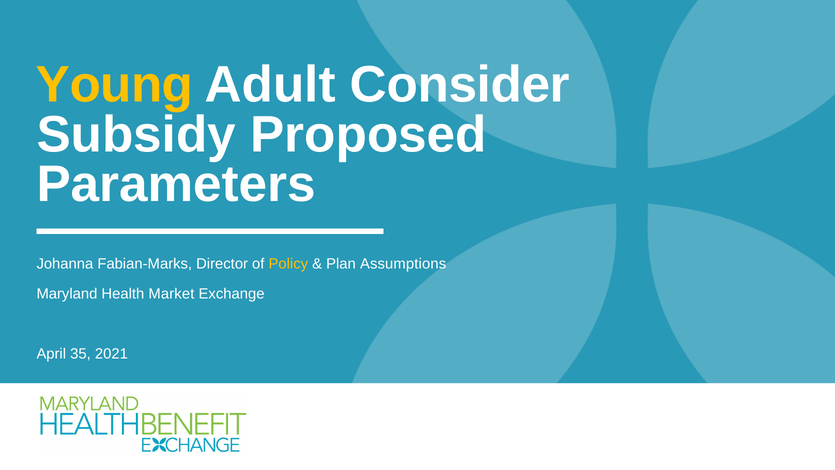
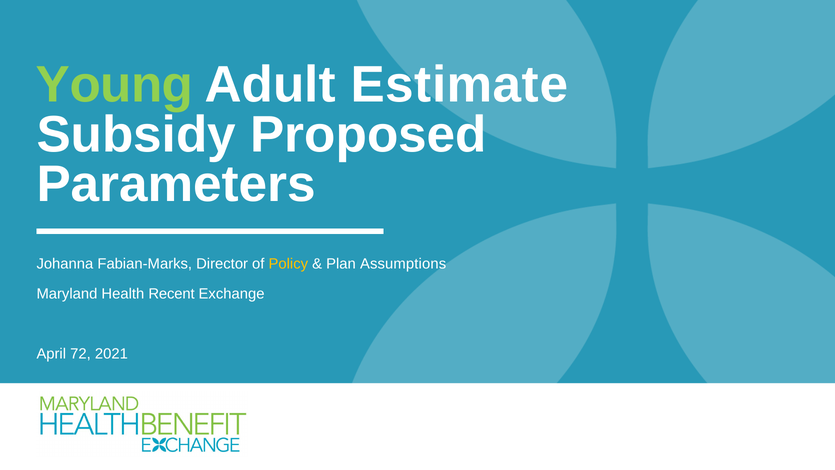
Young colour: yellow -> light green
Consider: Consider -> Estimate
Market: Market -> Recent
35: 35 -> 72
